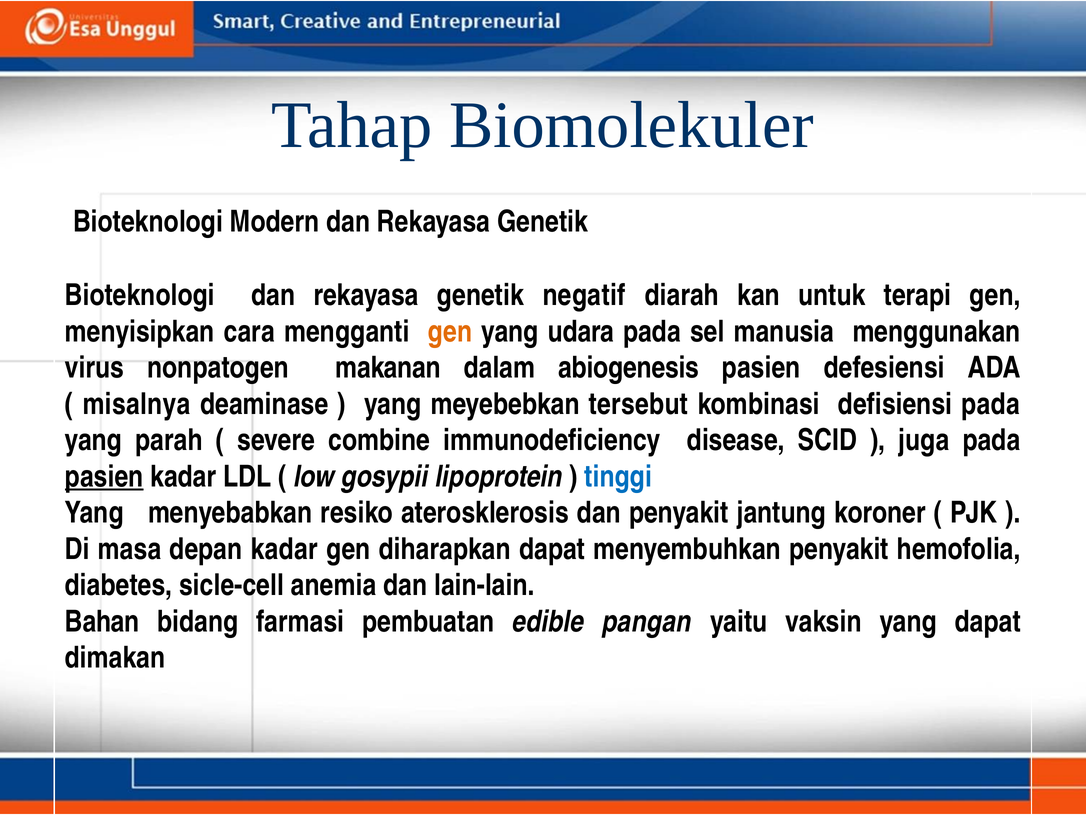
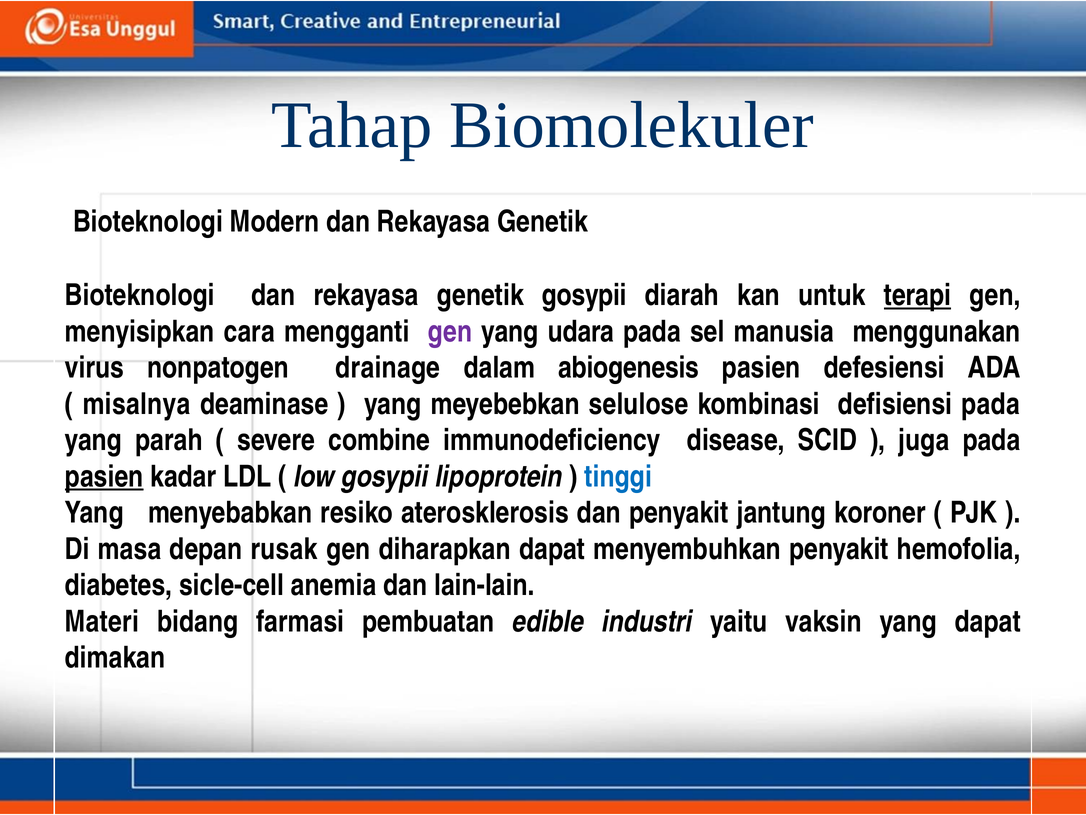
genetik negatif: negatif -> gosypii
terapi underline: none -> present
gen at (450, 331) colour: orange -> purple
makanan: makanan -> drainage
tersebut: tersebut -> selulose
depan kadar: kadar -> rusak
Bahan: Bahan -> Materi
pangan: pangan -> industri
